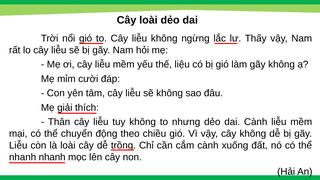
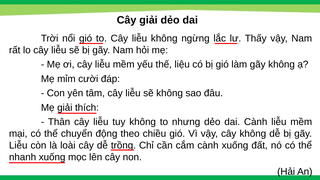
Cây loài: loài -> giải
nhanh nhanh: nhanh -> xuống
